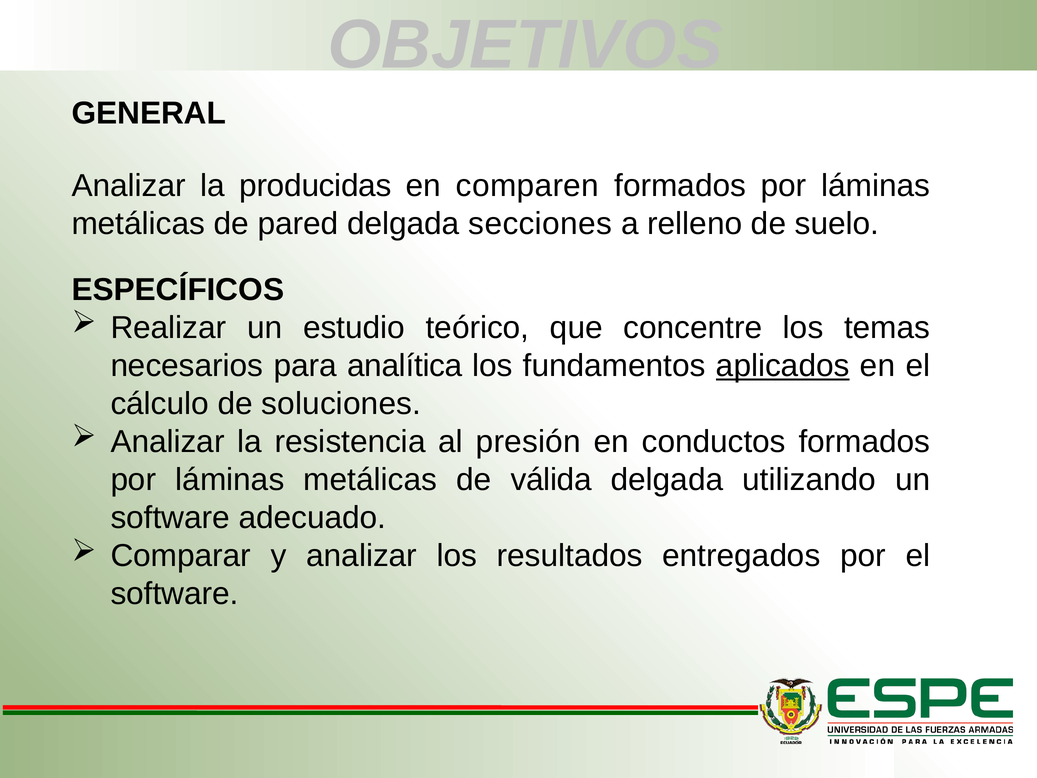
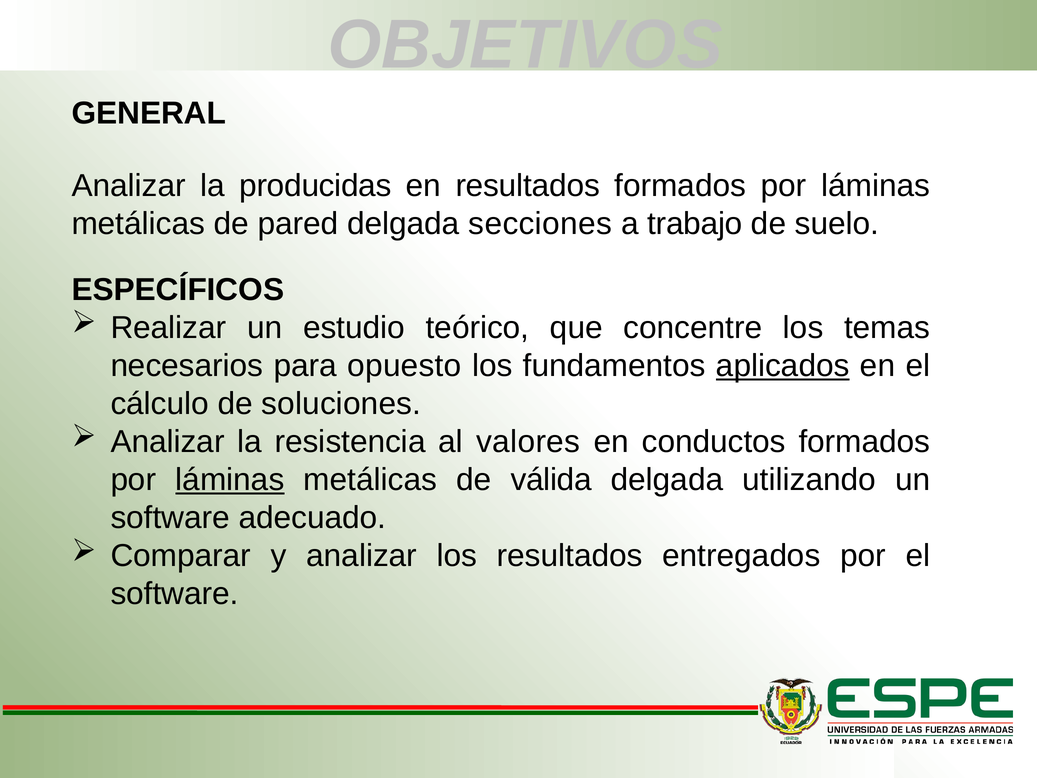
en comparen: comparen -> resultados
relleno: relleno -> trabajo
analítica: analítica -> opuesto
presión: presión -> valores
láminas at (230, 480) underline: none -> present
